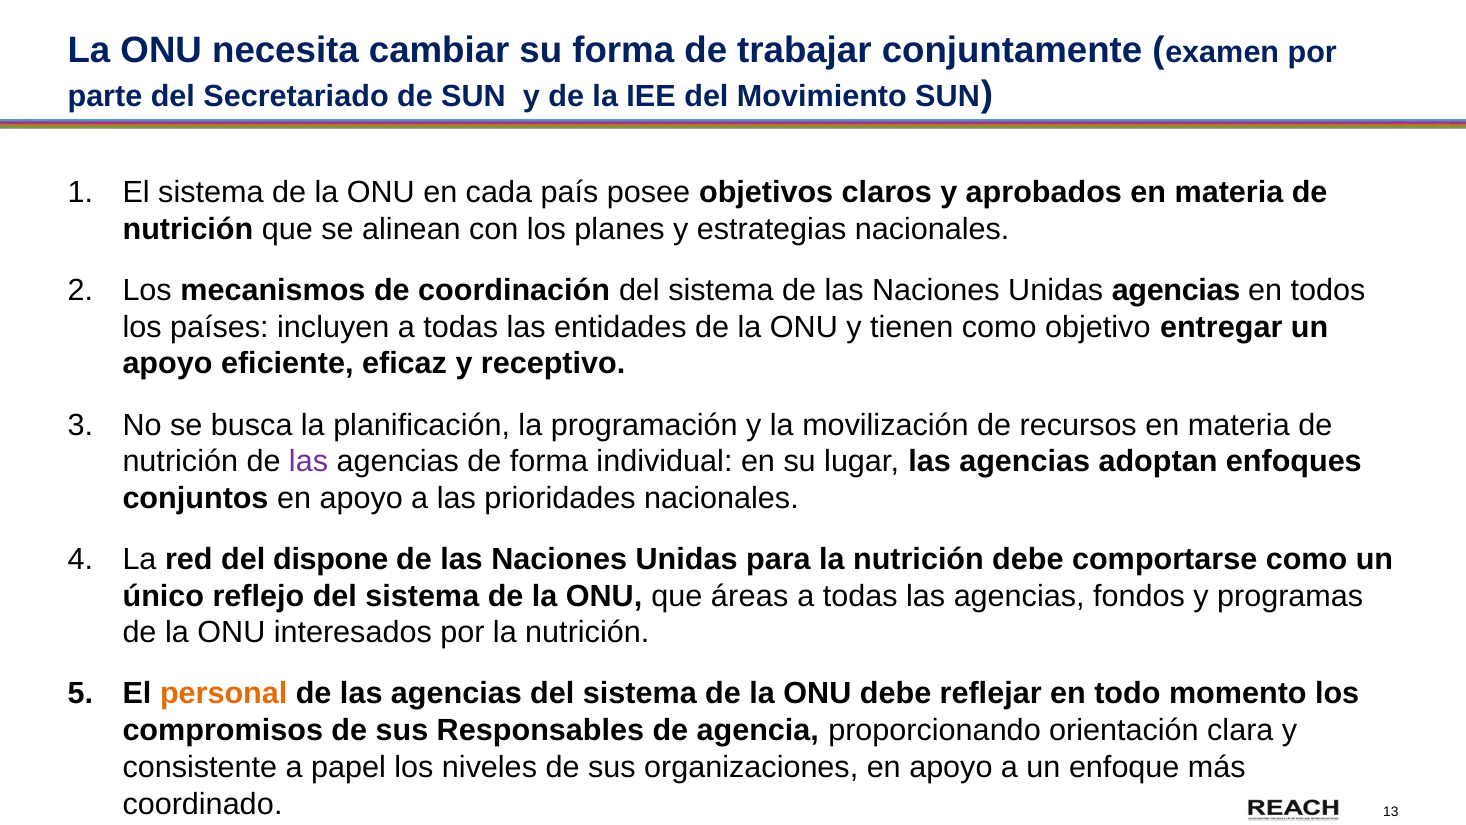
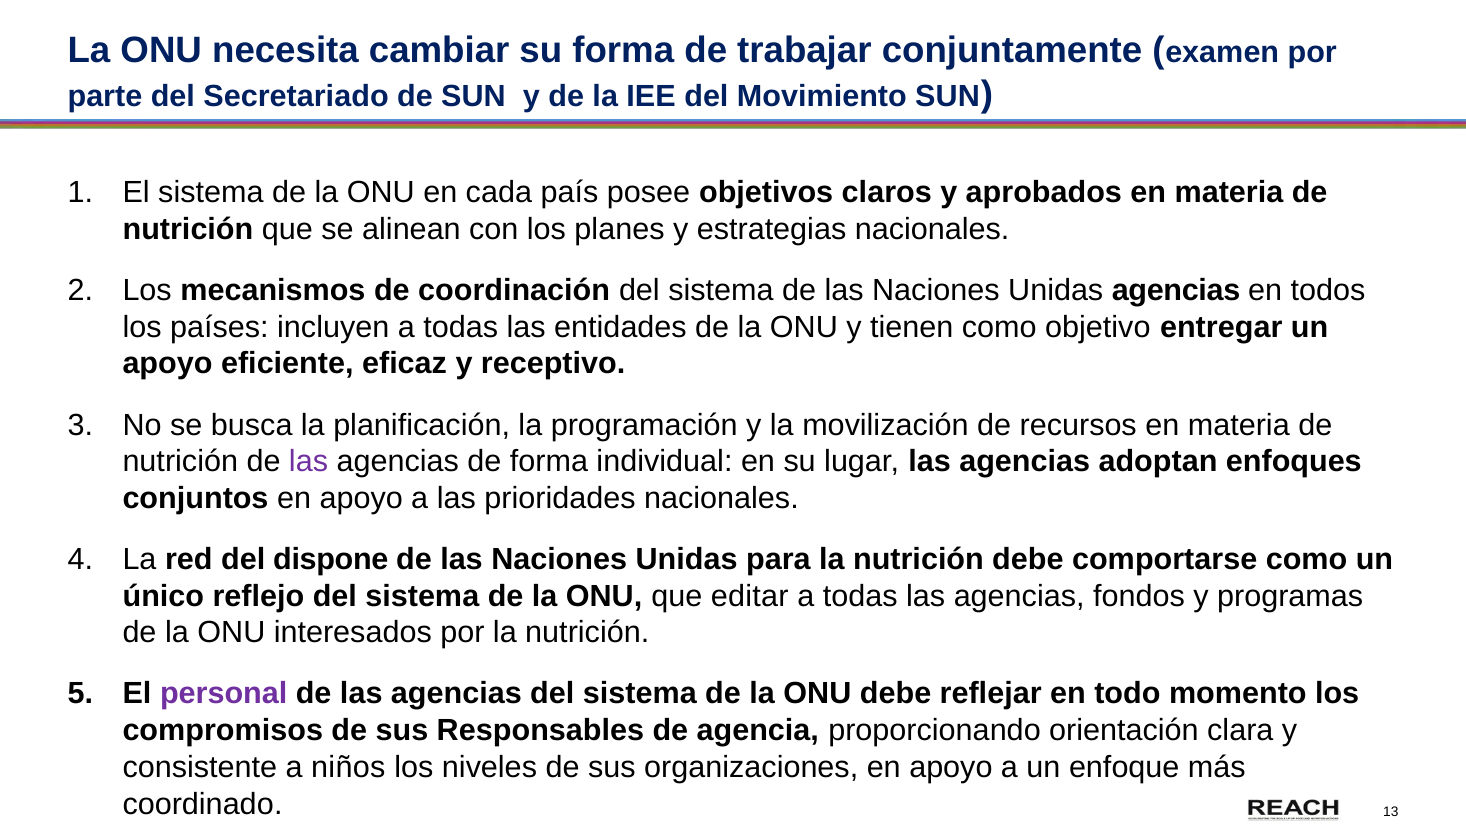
áreas: áreas -> editar
personal colour: orange -> purple
papel: papel -> niños
